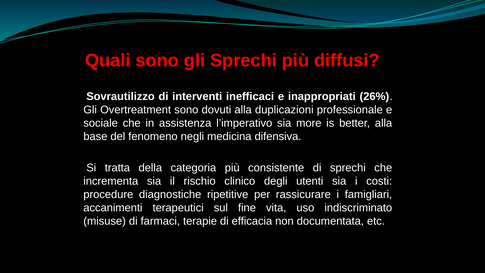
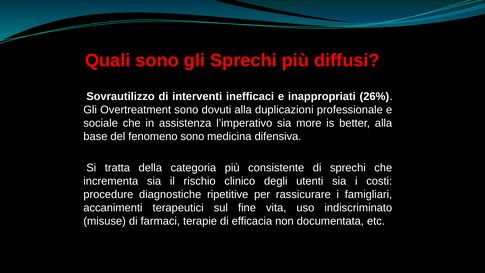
fenomeno negli: negli -> sono
